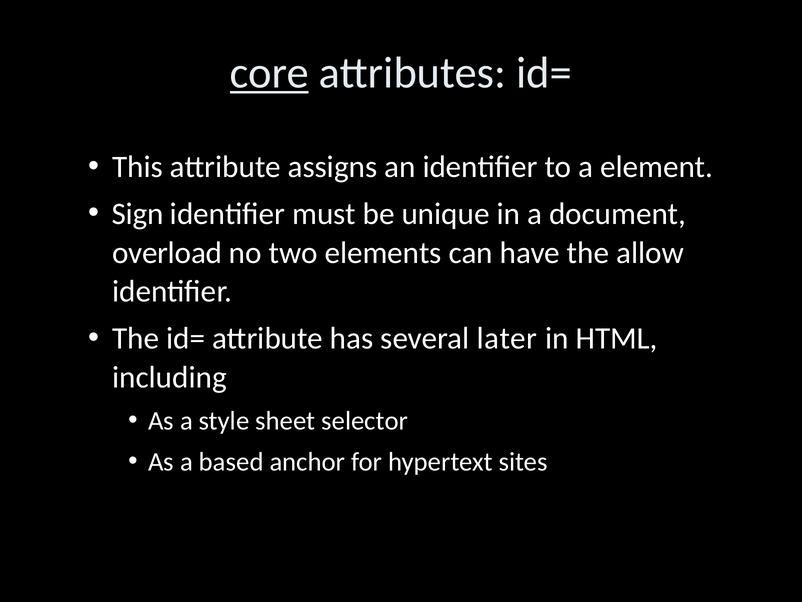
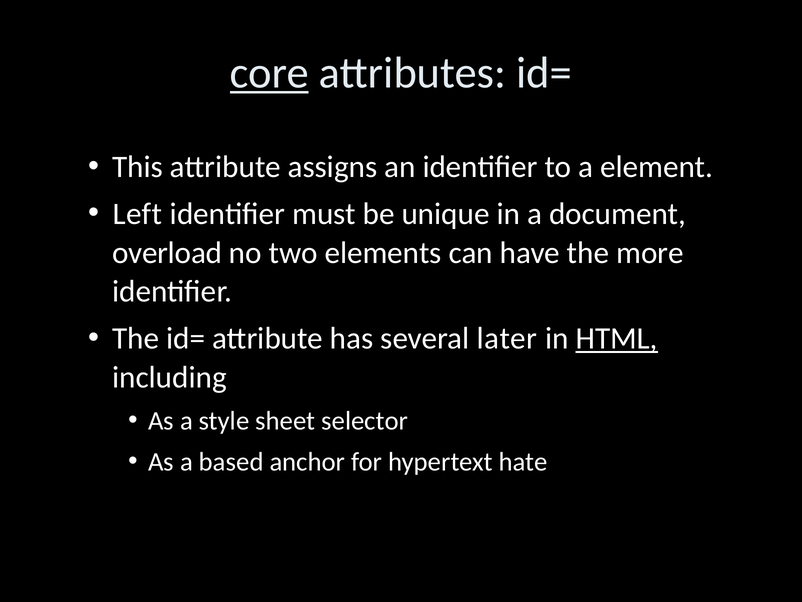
Sign: Sign -> Left
allow: allow -> more
HTML underline: none -> present
sites: sites -> hate
